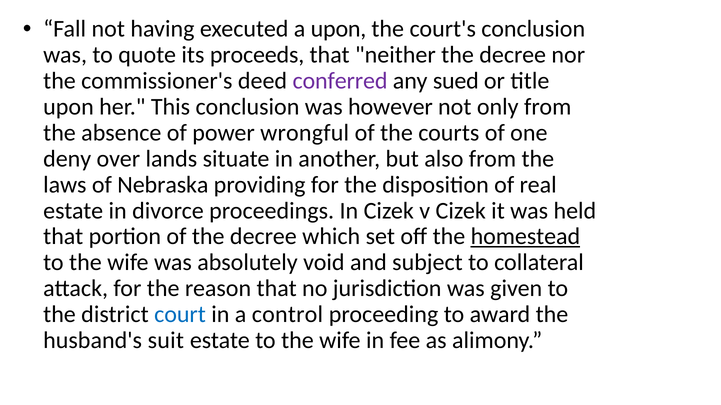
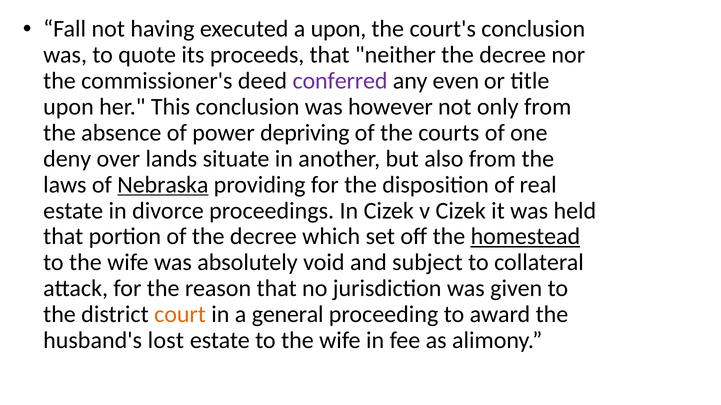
sued: sued -> even
wrongful: wrongful -> depriving
Nebraska underline: none -> present
court colour: blue -> orange
control: control -> general
suit: suit -> lost
